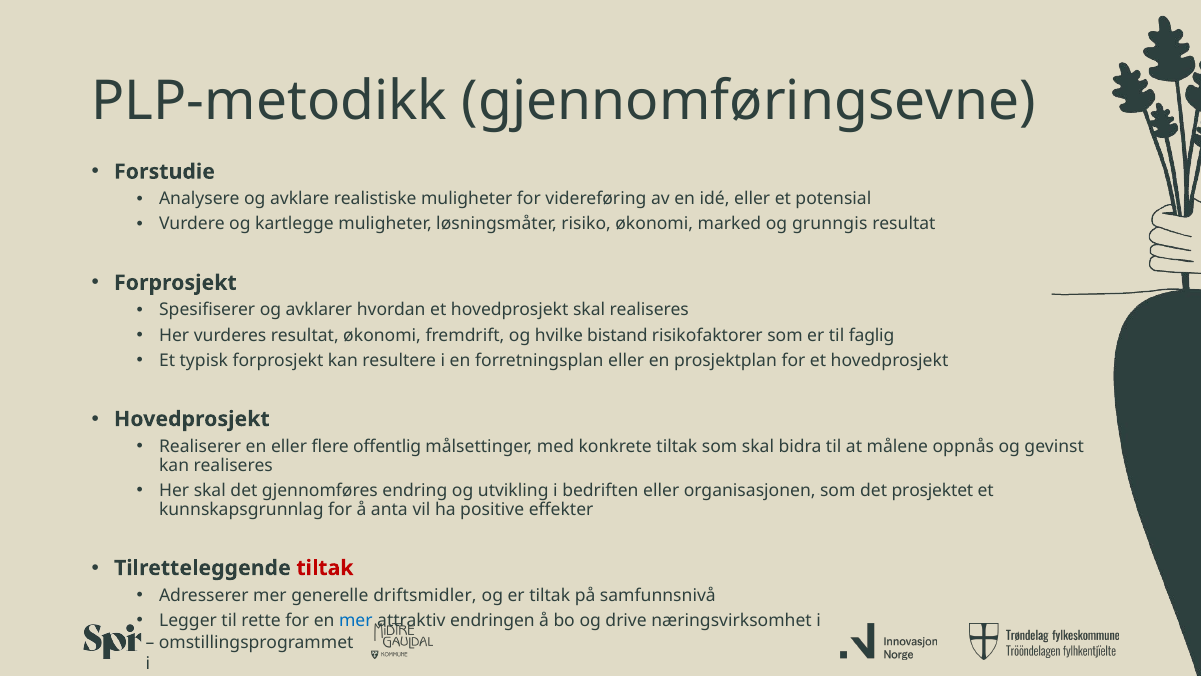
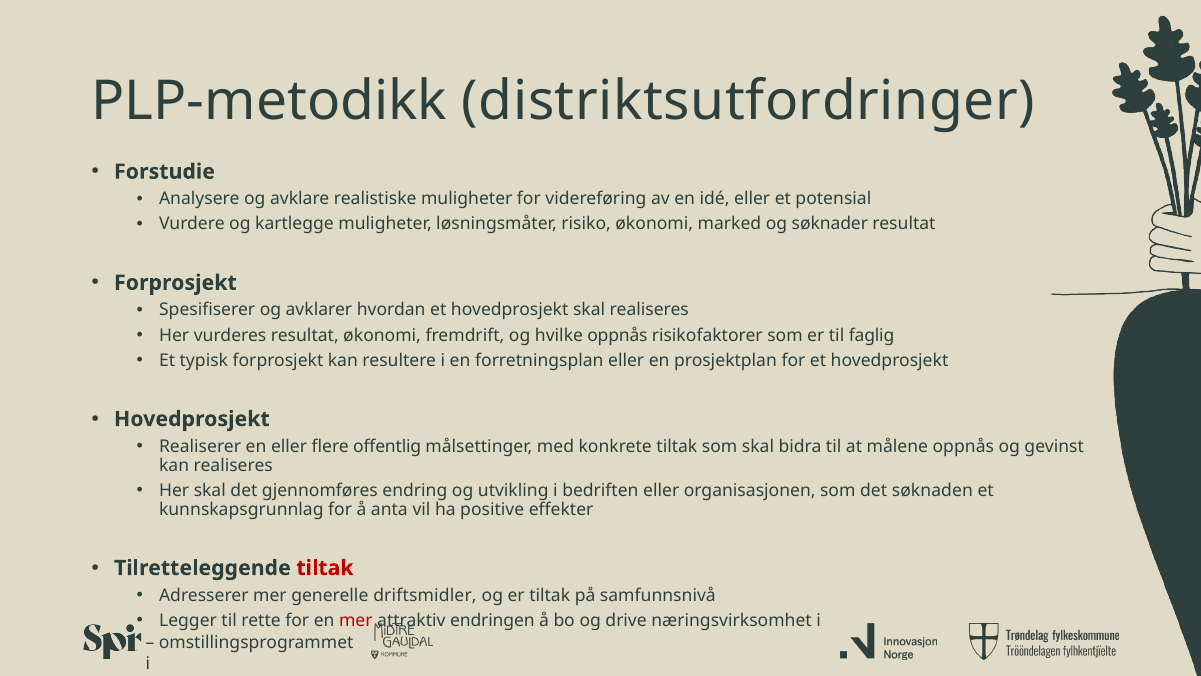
gjennomføringsevne: gjennomføringsevne -> distriktsutfordringer
grunngis: grunngis -> søknader
hvilke bistand: bistand -> oppnås
prosjektet: prosjektet -> søknaden
mer at (356, 620) colour: blue -> red
